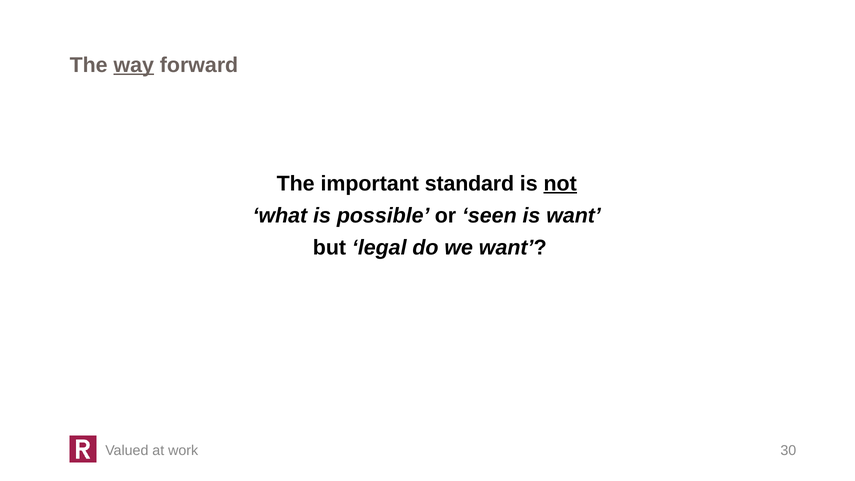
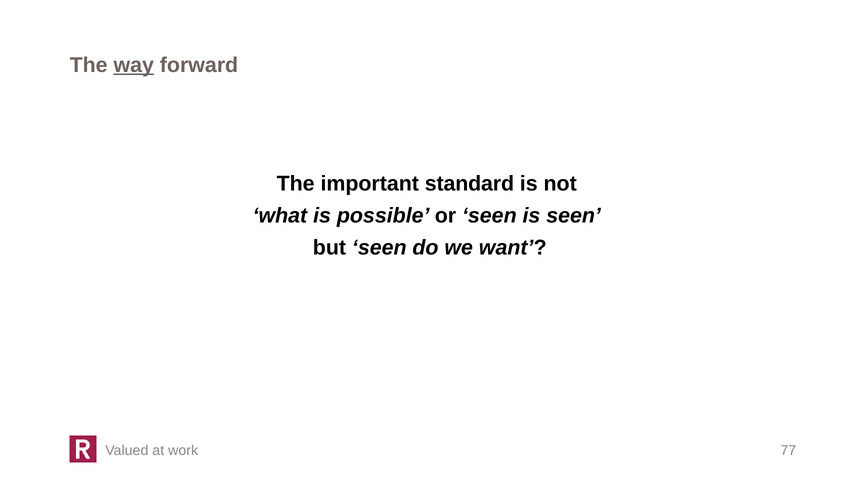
not underline: present -> none
is want: want -> seen
but legal: legal -> seen
30: 30 -> 77
